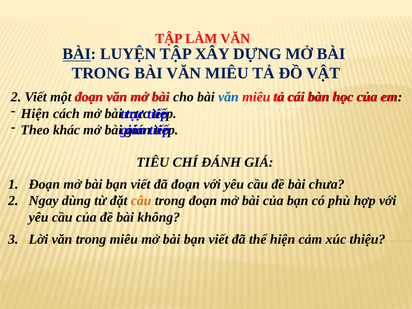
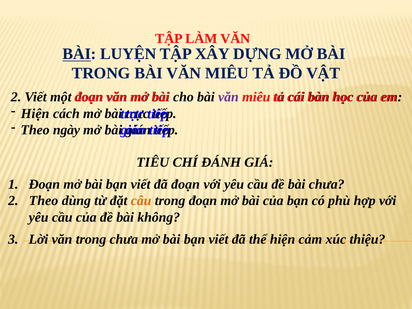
văn at (228, 97) colour: blue -> purple
khác: khác -> ngày
2 Ngay: Ngay -> Theo
trong miêu: miêu -> chưa
